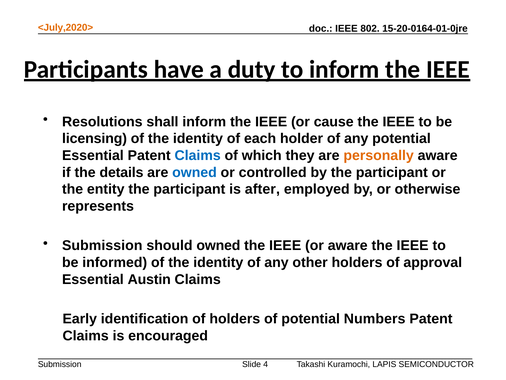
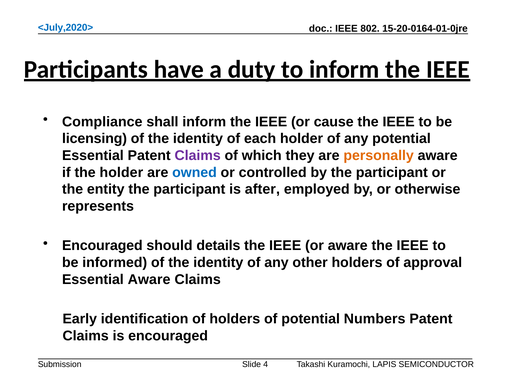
<July,2020> colour: orange -> blue
Resolutions: Resolutions -> Compliance
Claims at (198, 155) colour: blue -> purple
the details: details -> holder
Submission at (102, 245): Submission -> Encouraged
should owned: owned -> details
Essential Austin: Austin -> Aware
